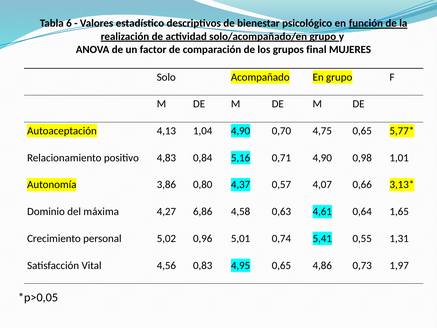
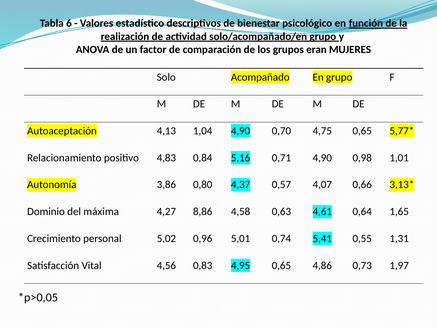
final: final -> eran
6,86: 6,86 -> 8,86
